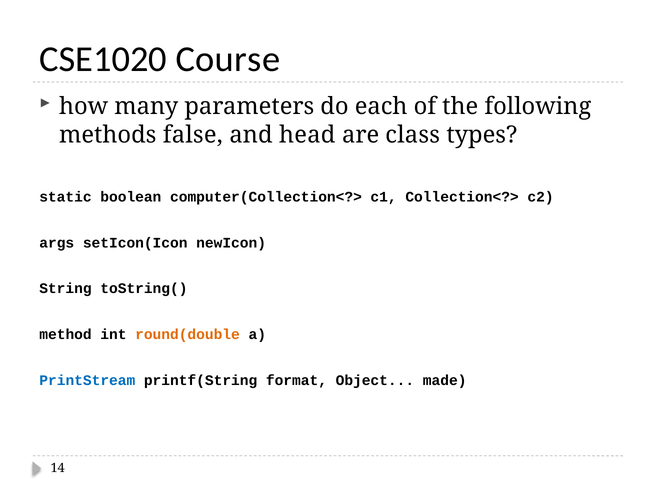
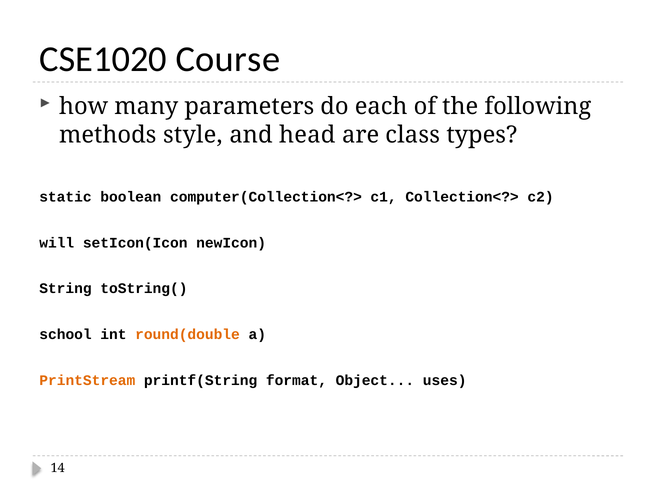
false: false -> style
args: args -> will
method: method -> school
PrintStream colour: blue -> orange
made: made -> uses
